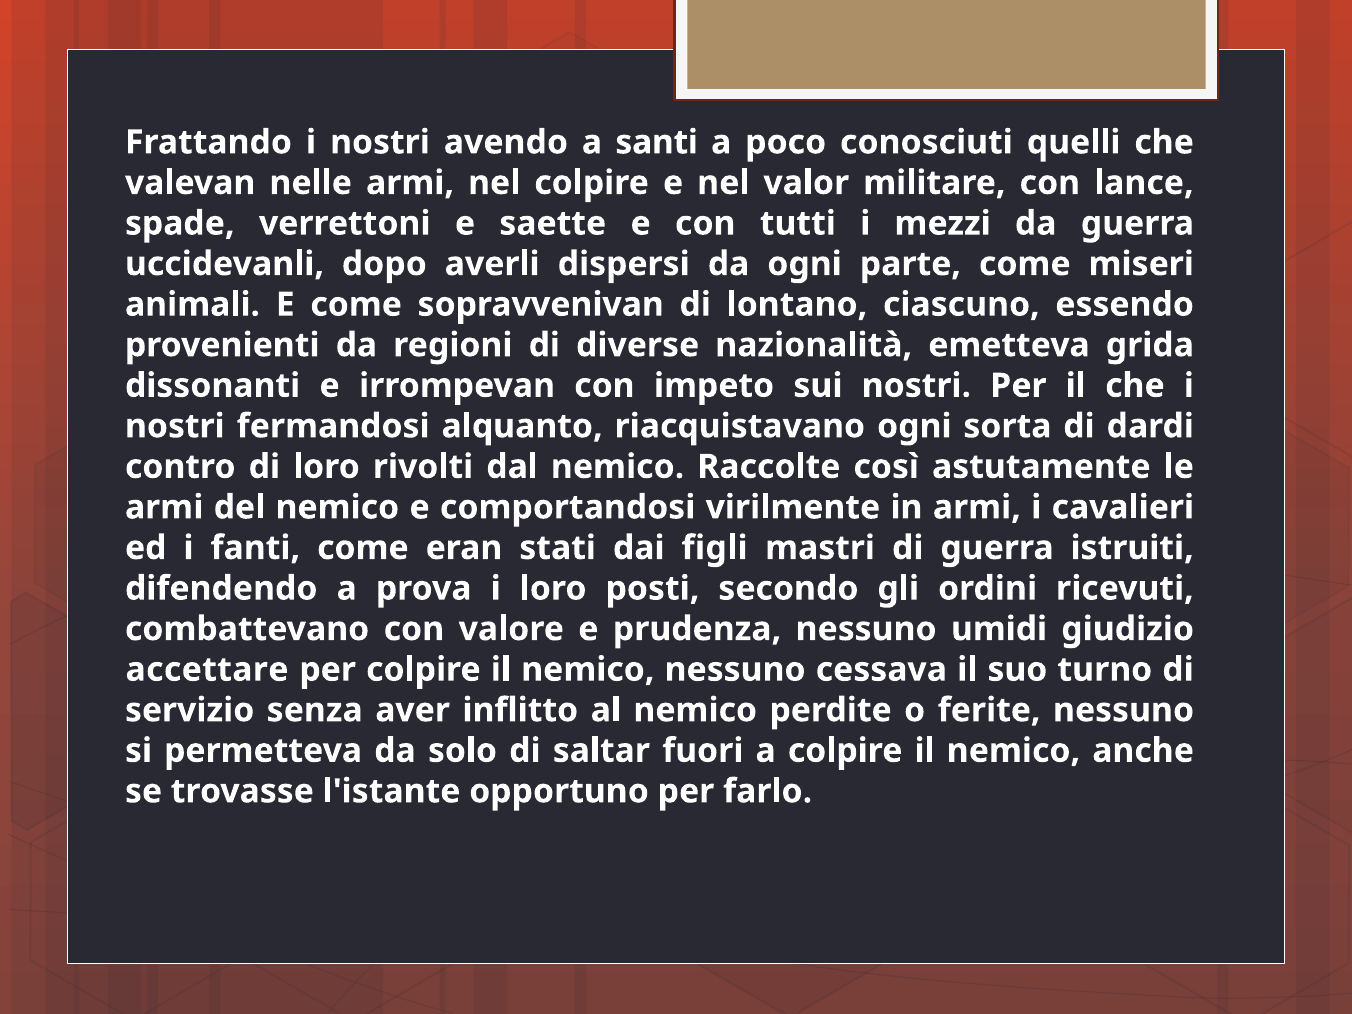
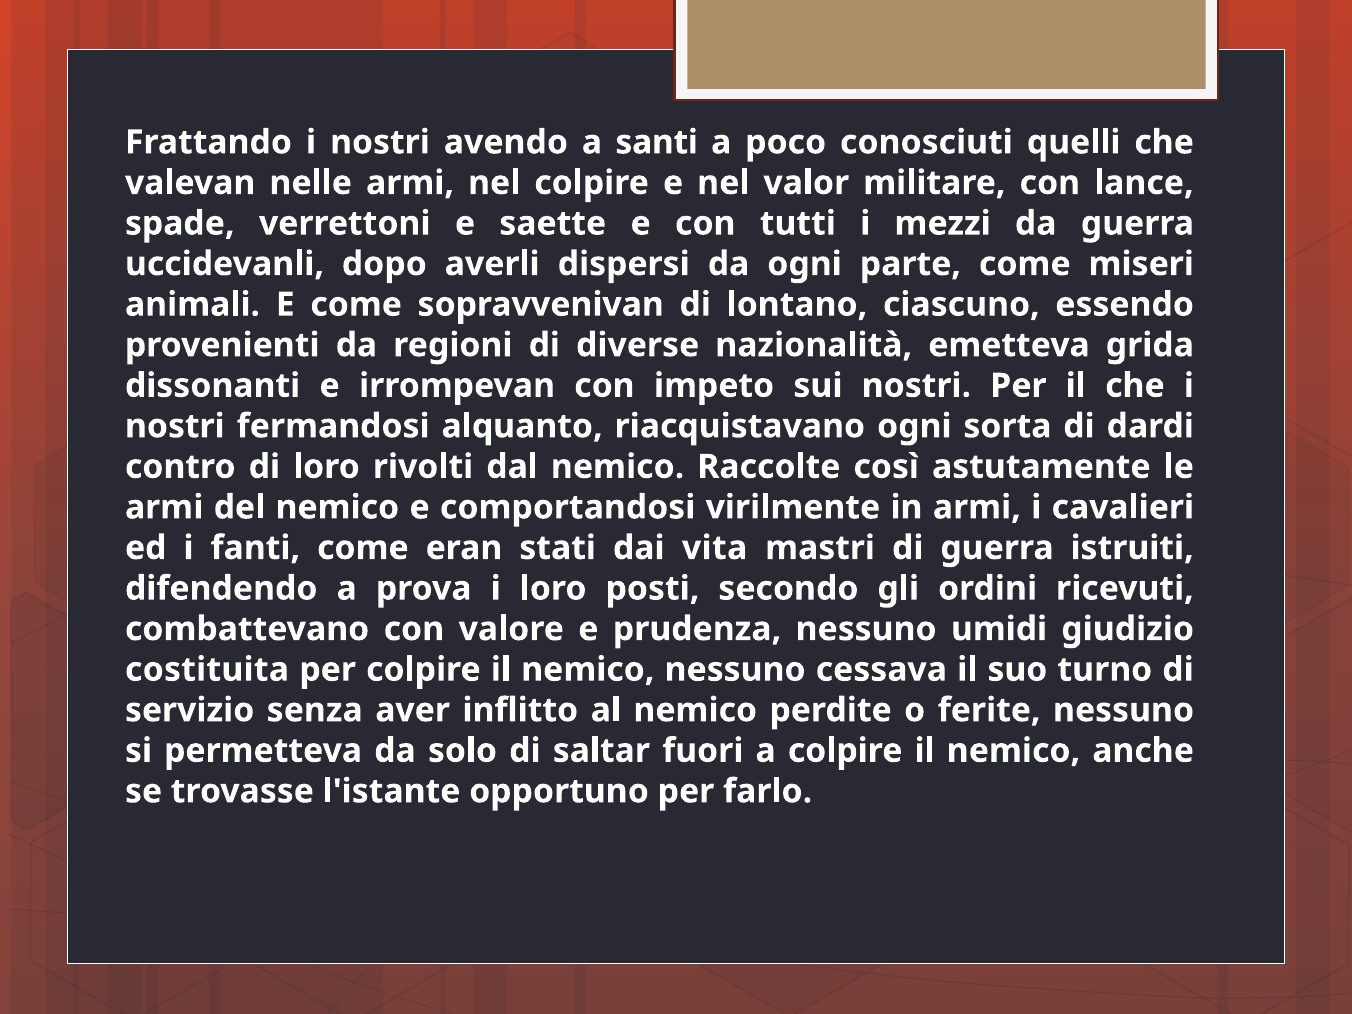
figli: figli -> vita
accettare: accettare -> costituita
